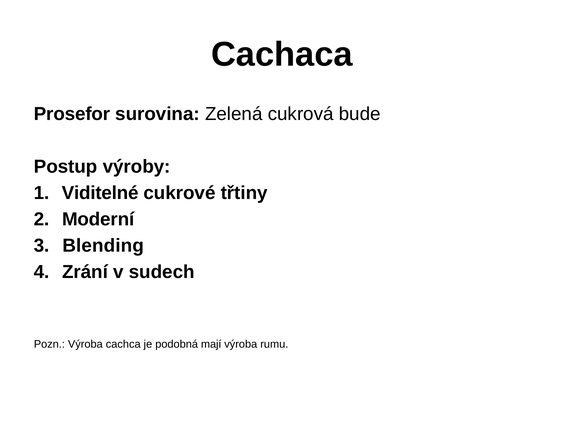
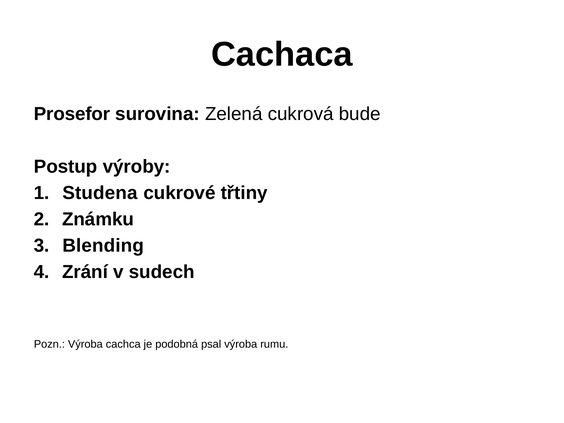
Viditelné: Viditelné -> Studena
Moderní: Moderní -> Známku
mají: mají -> psal
